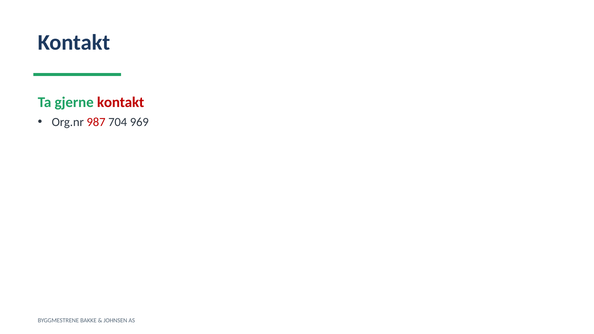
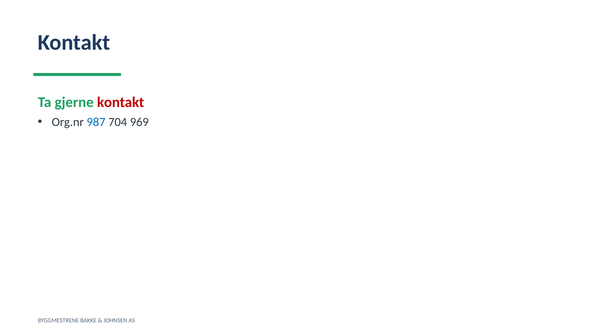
987 colour: red -> blue
